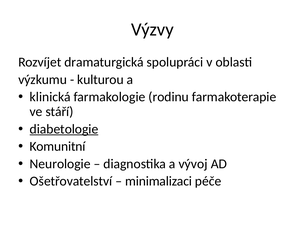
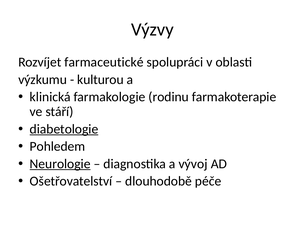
dramaturgická: dramaturgická -> farmaceutické
Komunitní: Komunitní -> Pohledem
Neurologie underline: none -> present
minimalizaci: minimalizaci -> dlouhodobě
